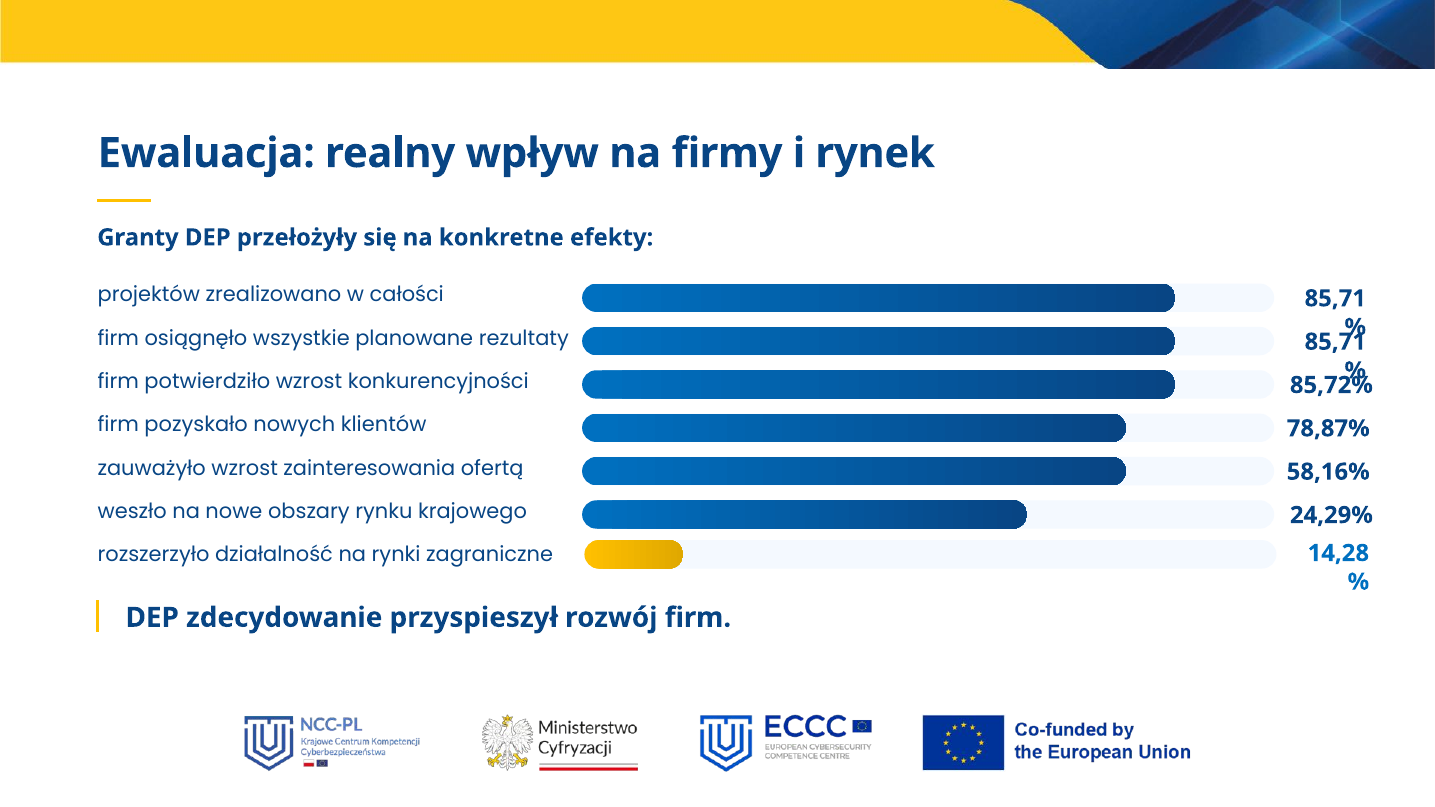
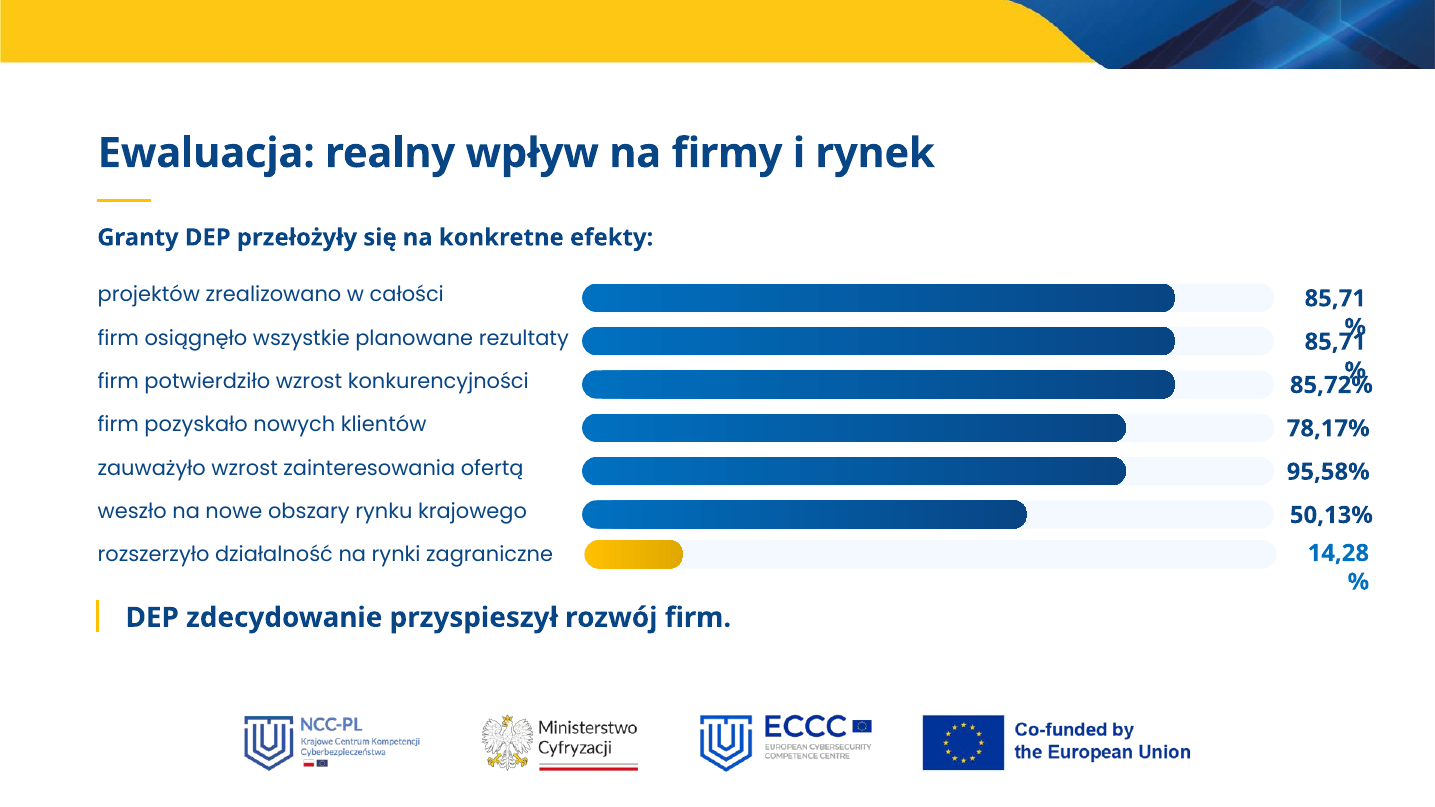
78,87%: 78,87% -> 78,17%
58,16%: 58,16% -> 95,58%
24,29%: 24,29% -> 50,13%
